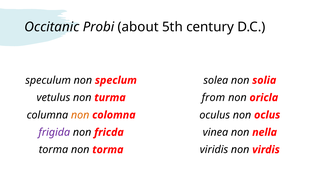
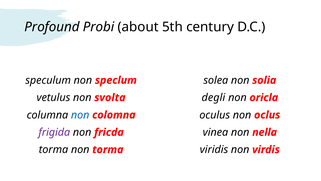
Occitanic: Occitanic -> Profound
turma: turma -> svolta
from: from -> degli
non at (80, 115) colour: orange -> blue
